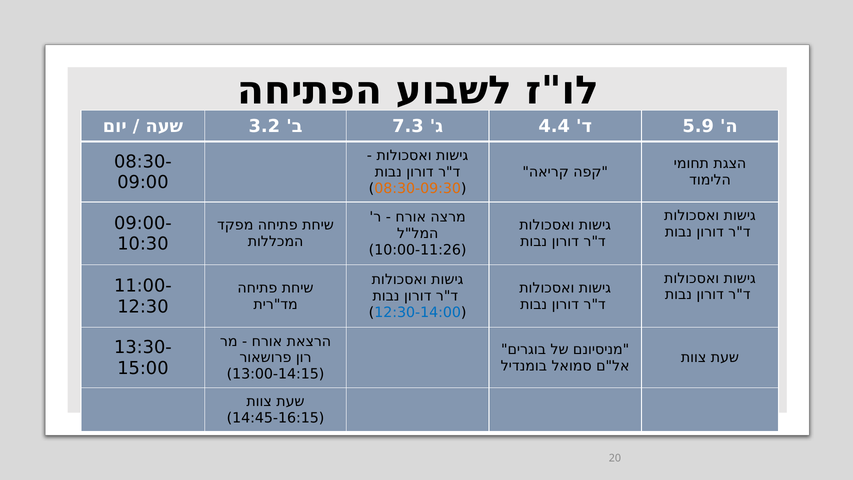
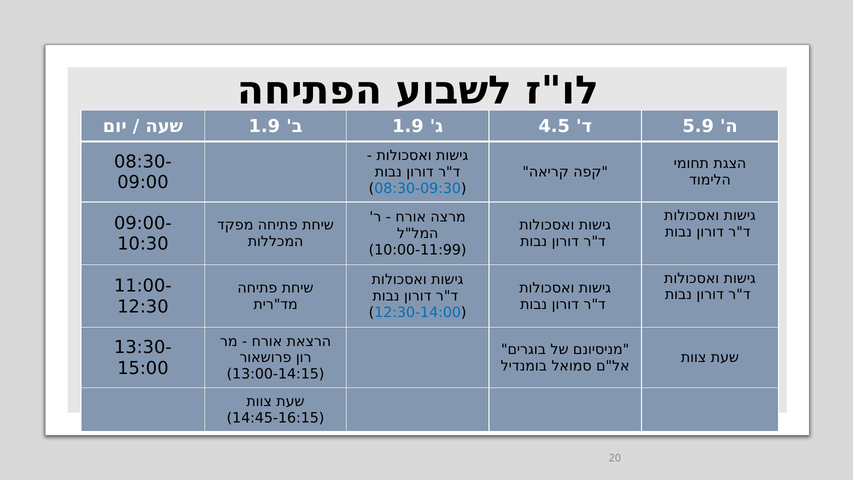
3.2 at (264, 126): 3.2 -> 1.9
7.3 at (408, 126): 7.3 -> 1.9
4.4: 4.4 -> 4.5
08:30-09:30 colour: orange -> blue
10:00-11:26: 10:00-11:26 -> 10:00-11:99
